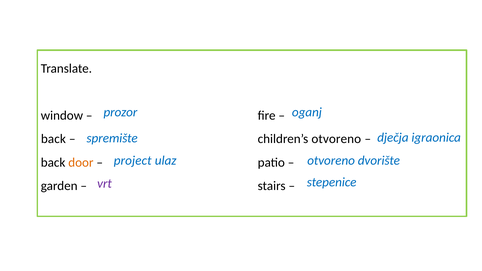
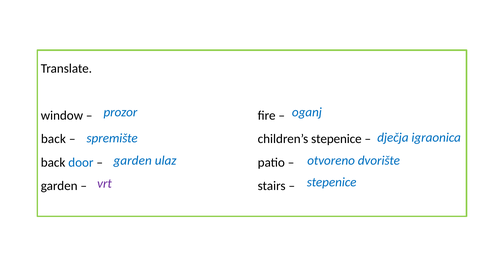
children’s otvoreno: otvoreno -> stepenice
project at (133, 161): project -> garden
door colour: orange -> blue
